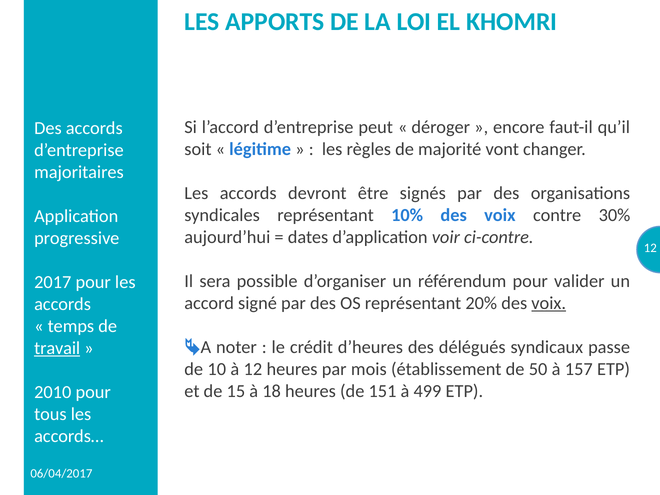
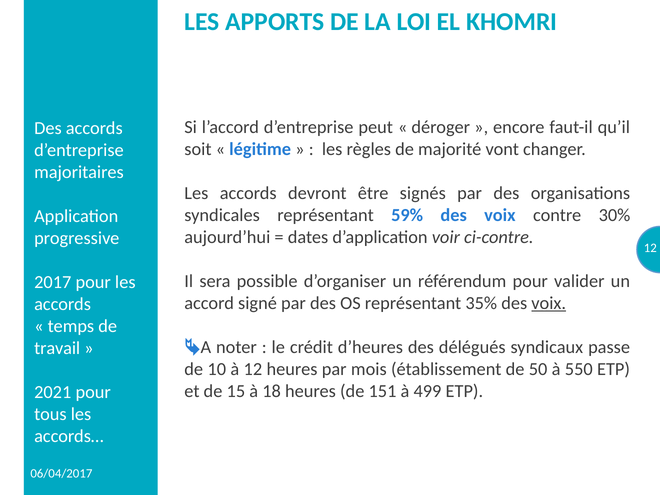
10%: 10% -> 59%
20%: 20% -> 35%
travail underline: present -> none
157: 157 -> 550
2010: 2010 -> 2021
